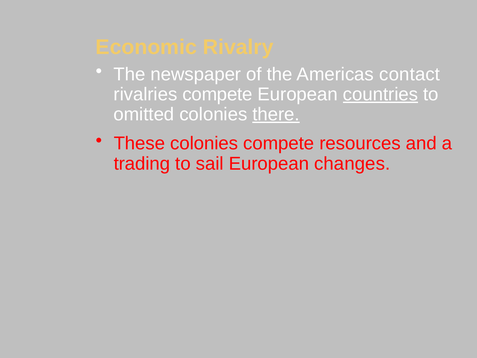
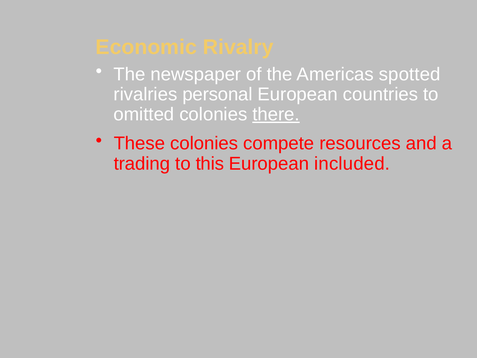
contact: contact -> spotted
rivalries compete: compete -> personal
countries underline: present -> none
sail: sail -> this
changes: changes -> included
